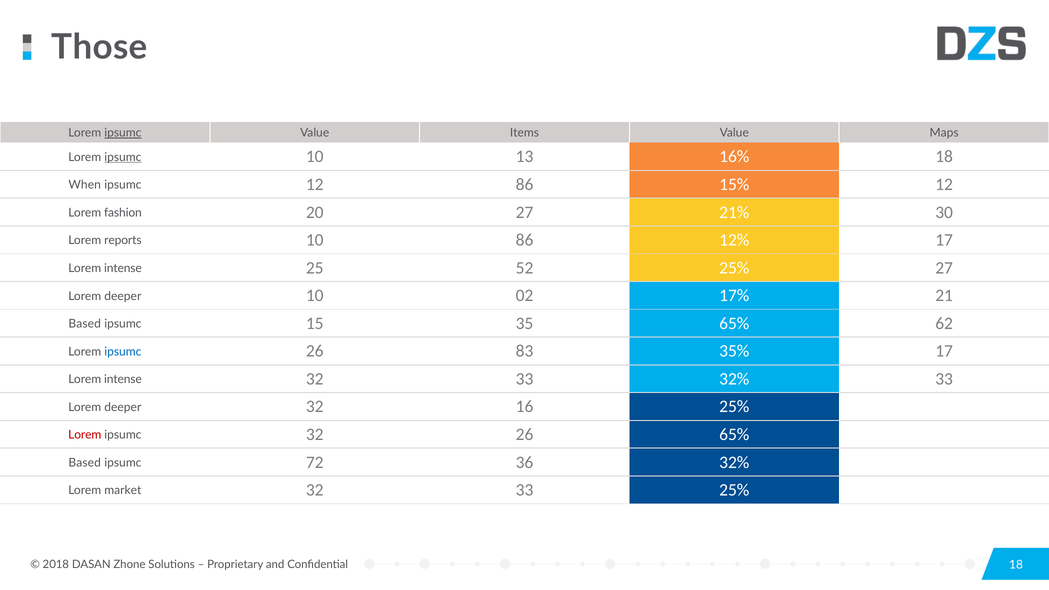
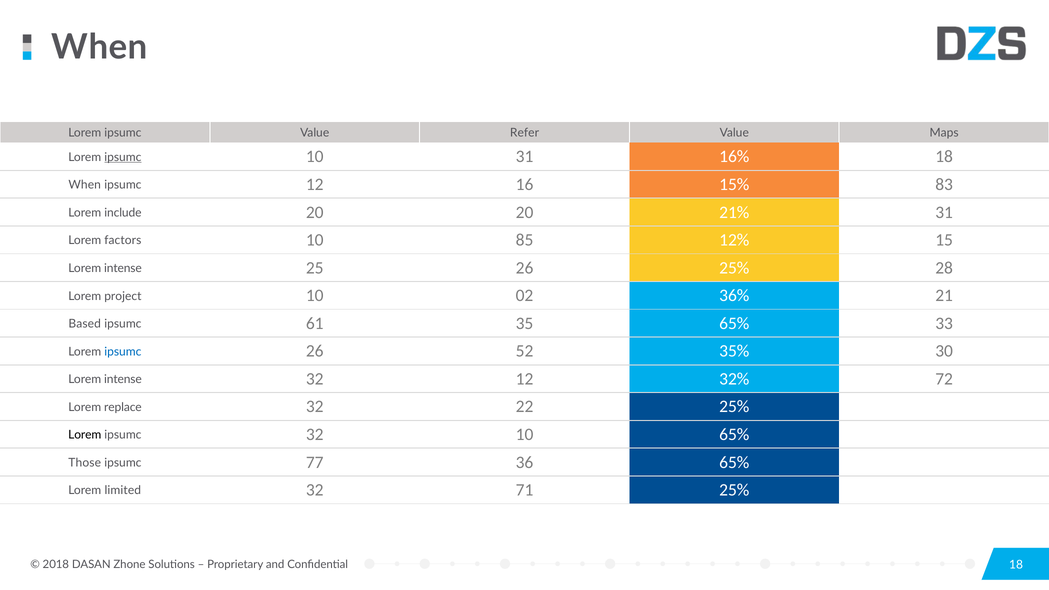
Those at (99, 47): Those -> When
ipsumc at (123, 133) underline: present -> none
Items: Items -> Refer
10 13: 13 -> 31
12 86: 86 -> 16
15% 12: 12 -> 83
fashion: fashion -> include
20 27: 27 -> 20
21% 30: 30 -> 31
reports: reports -> factors
10 86: 86 -> 85
12% 17: 17 -> 15
25 52: 52 -> 26
25% 27: 27 -> 28
deeper at (123, 296): deeper -> project
17%: 17% -> 36%
15: 15 -> 61
62: 62 -> 33
83: 83 -> 52
35% 17: 17 -> 30
33 at (525, 379): 33 -> 12
32% 33: 33 -> 72
deeper at (123, 407): deeper -> replace
16: 16 -> 22
Lorem at (85, 435) colour: red -> black
32 26: 26 -> 10
Based at (85, 463): Based -> Those
72: 72 -> 77
36 32%: 32% -> 65%
market: market -> limited
33 at (525, 490): 33 -> 71
